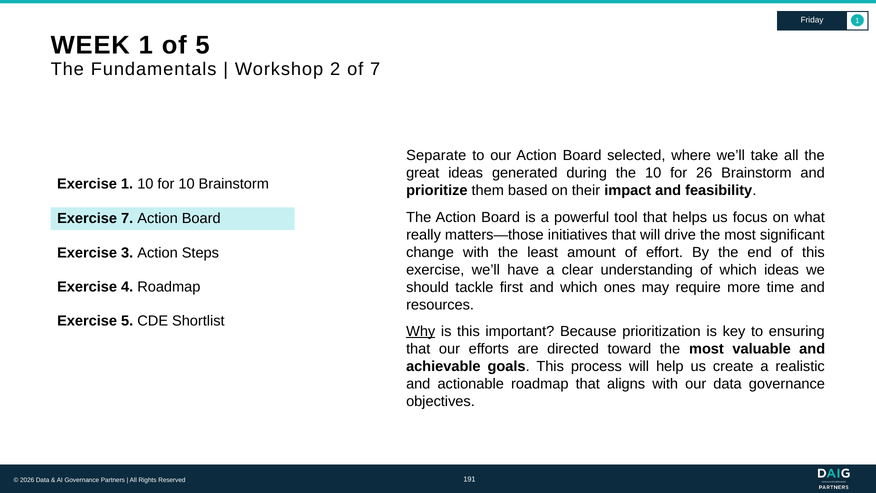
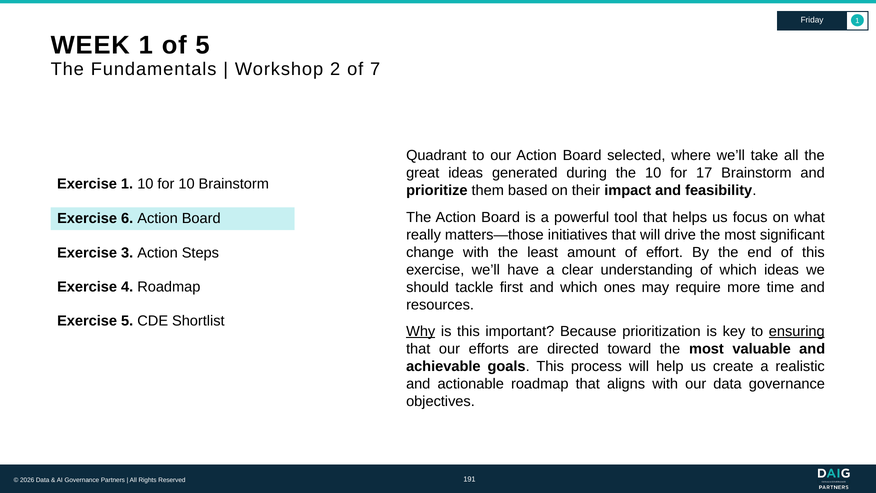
Separate: Separate -> Quadrant
26: 26 -> 17
Exercise 7: 7 -> 6
ensuring underline: none -> present
